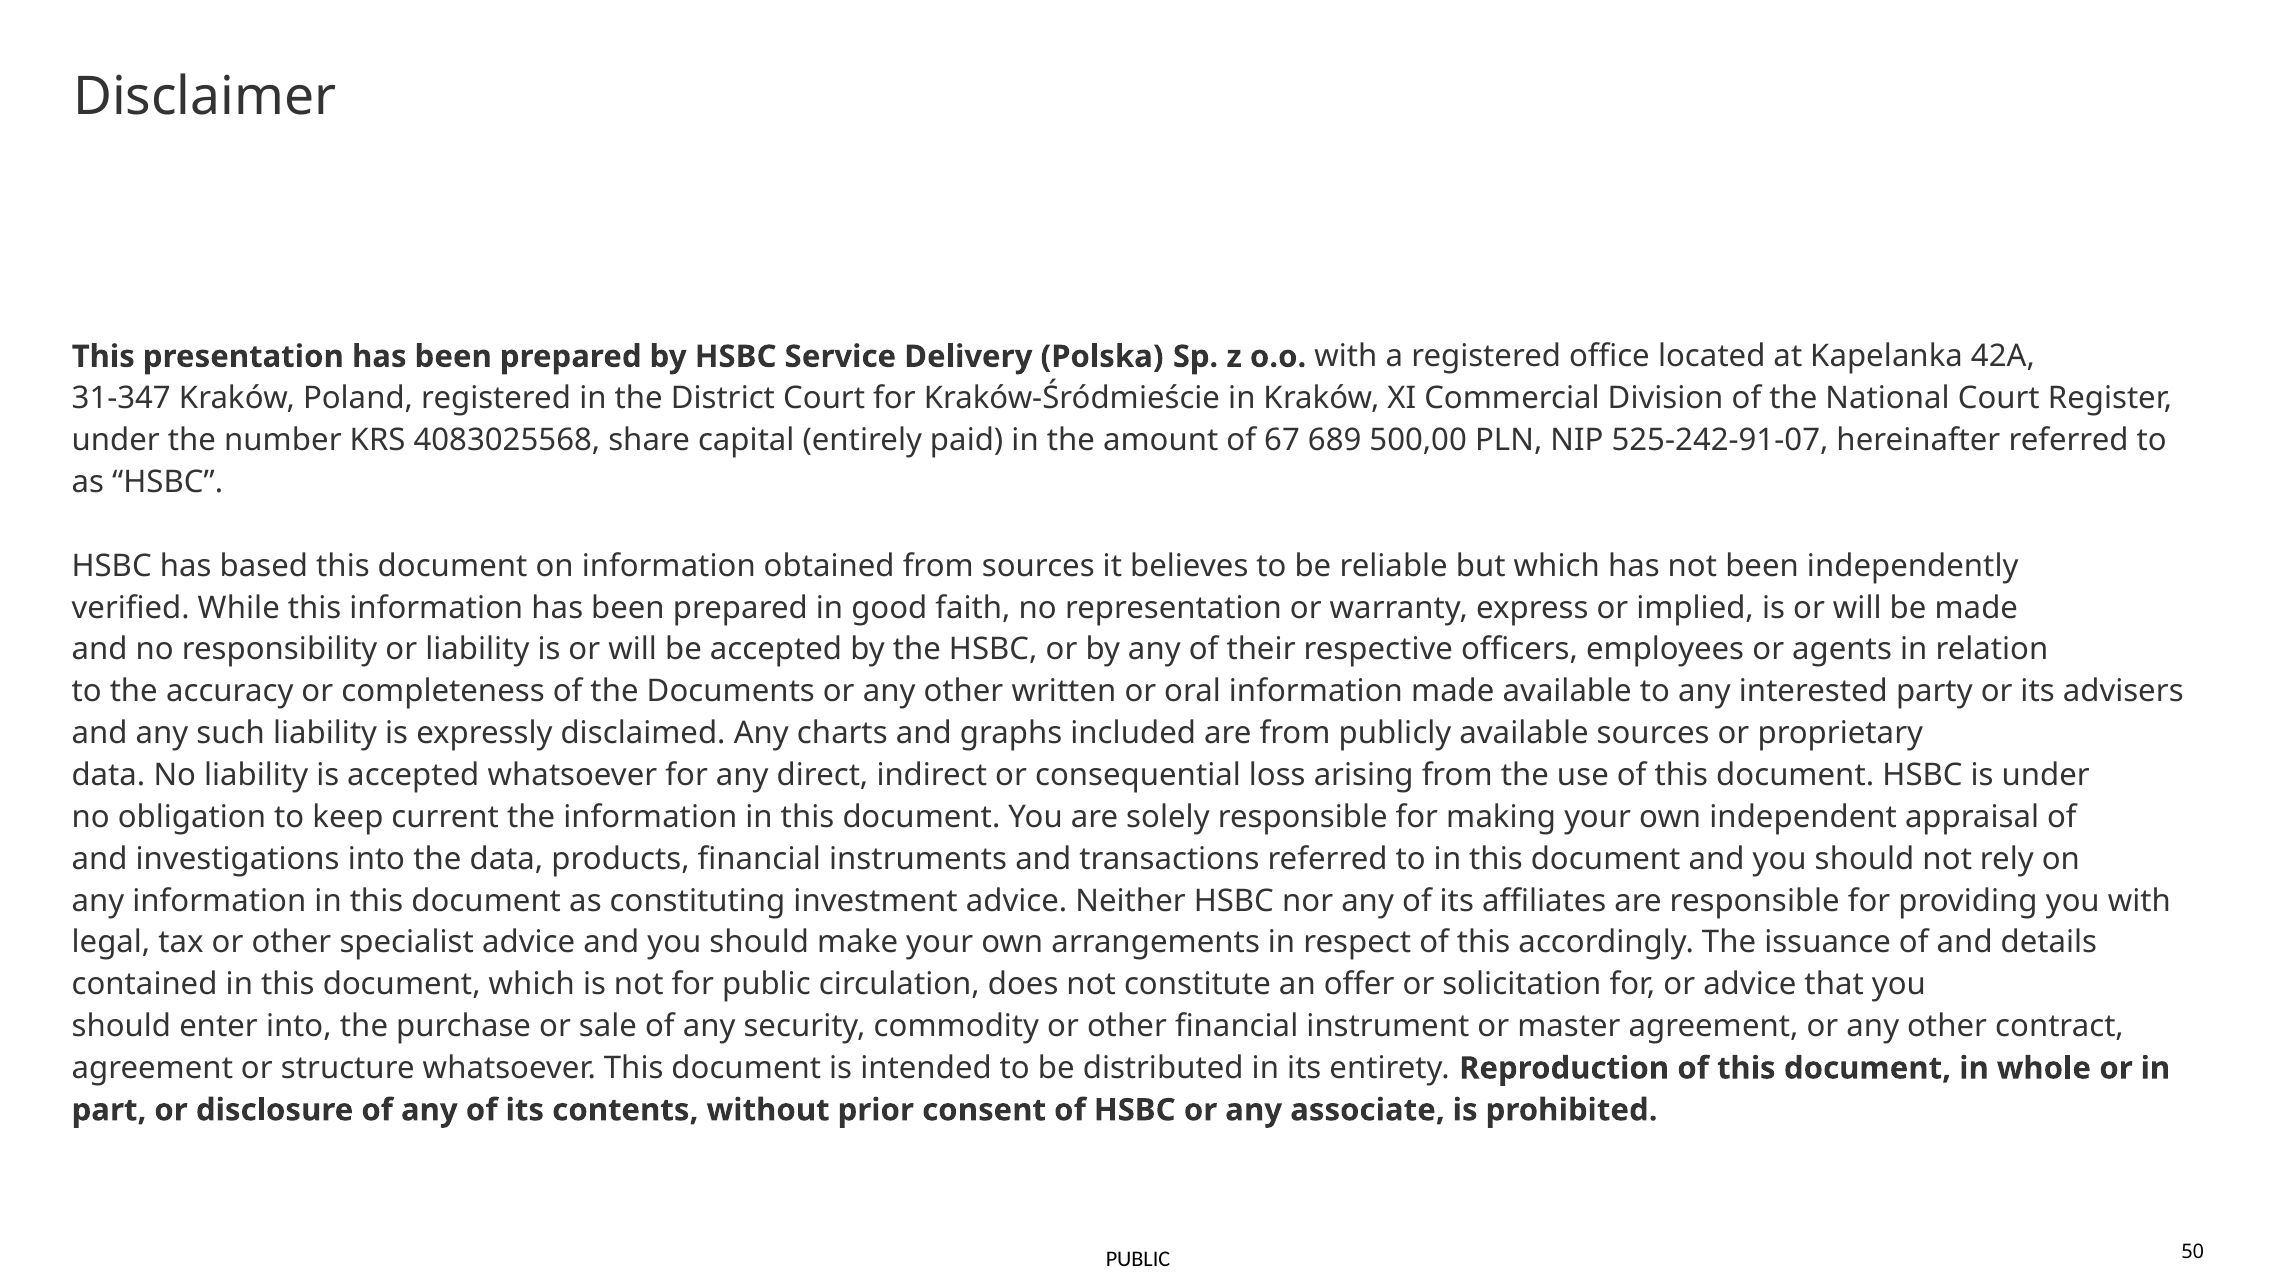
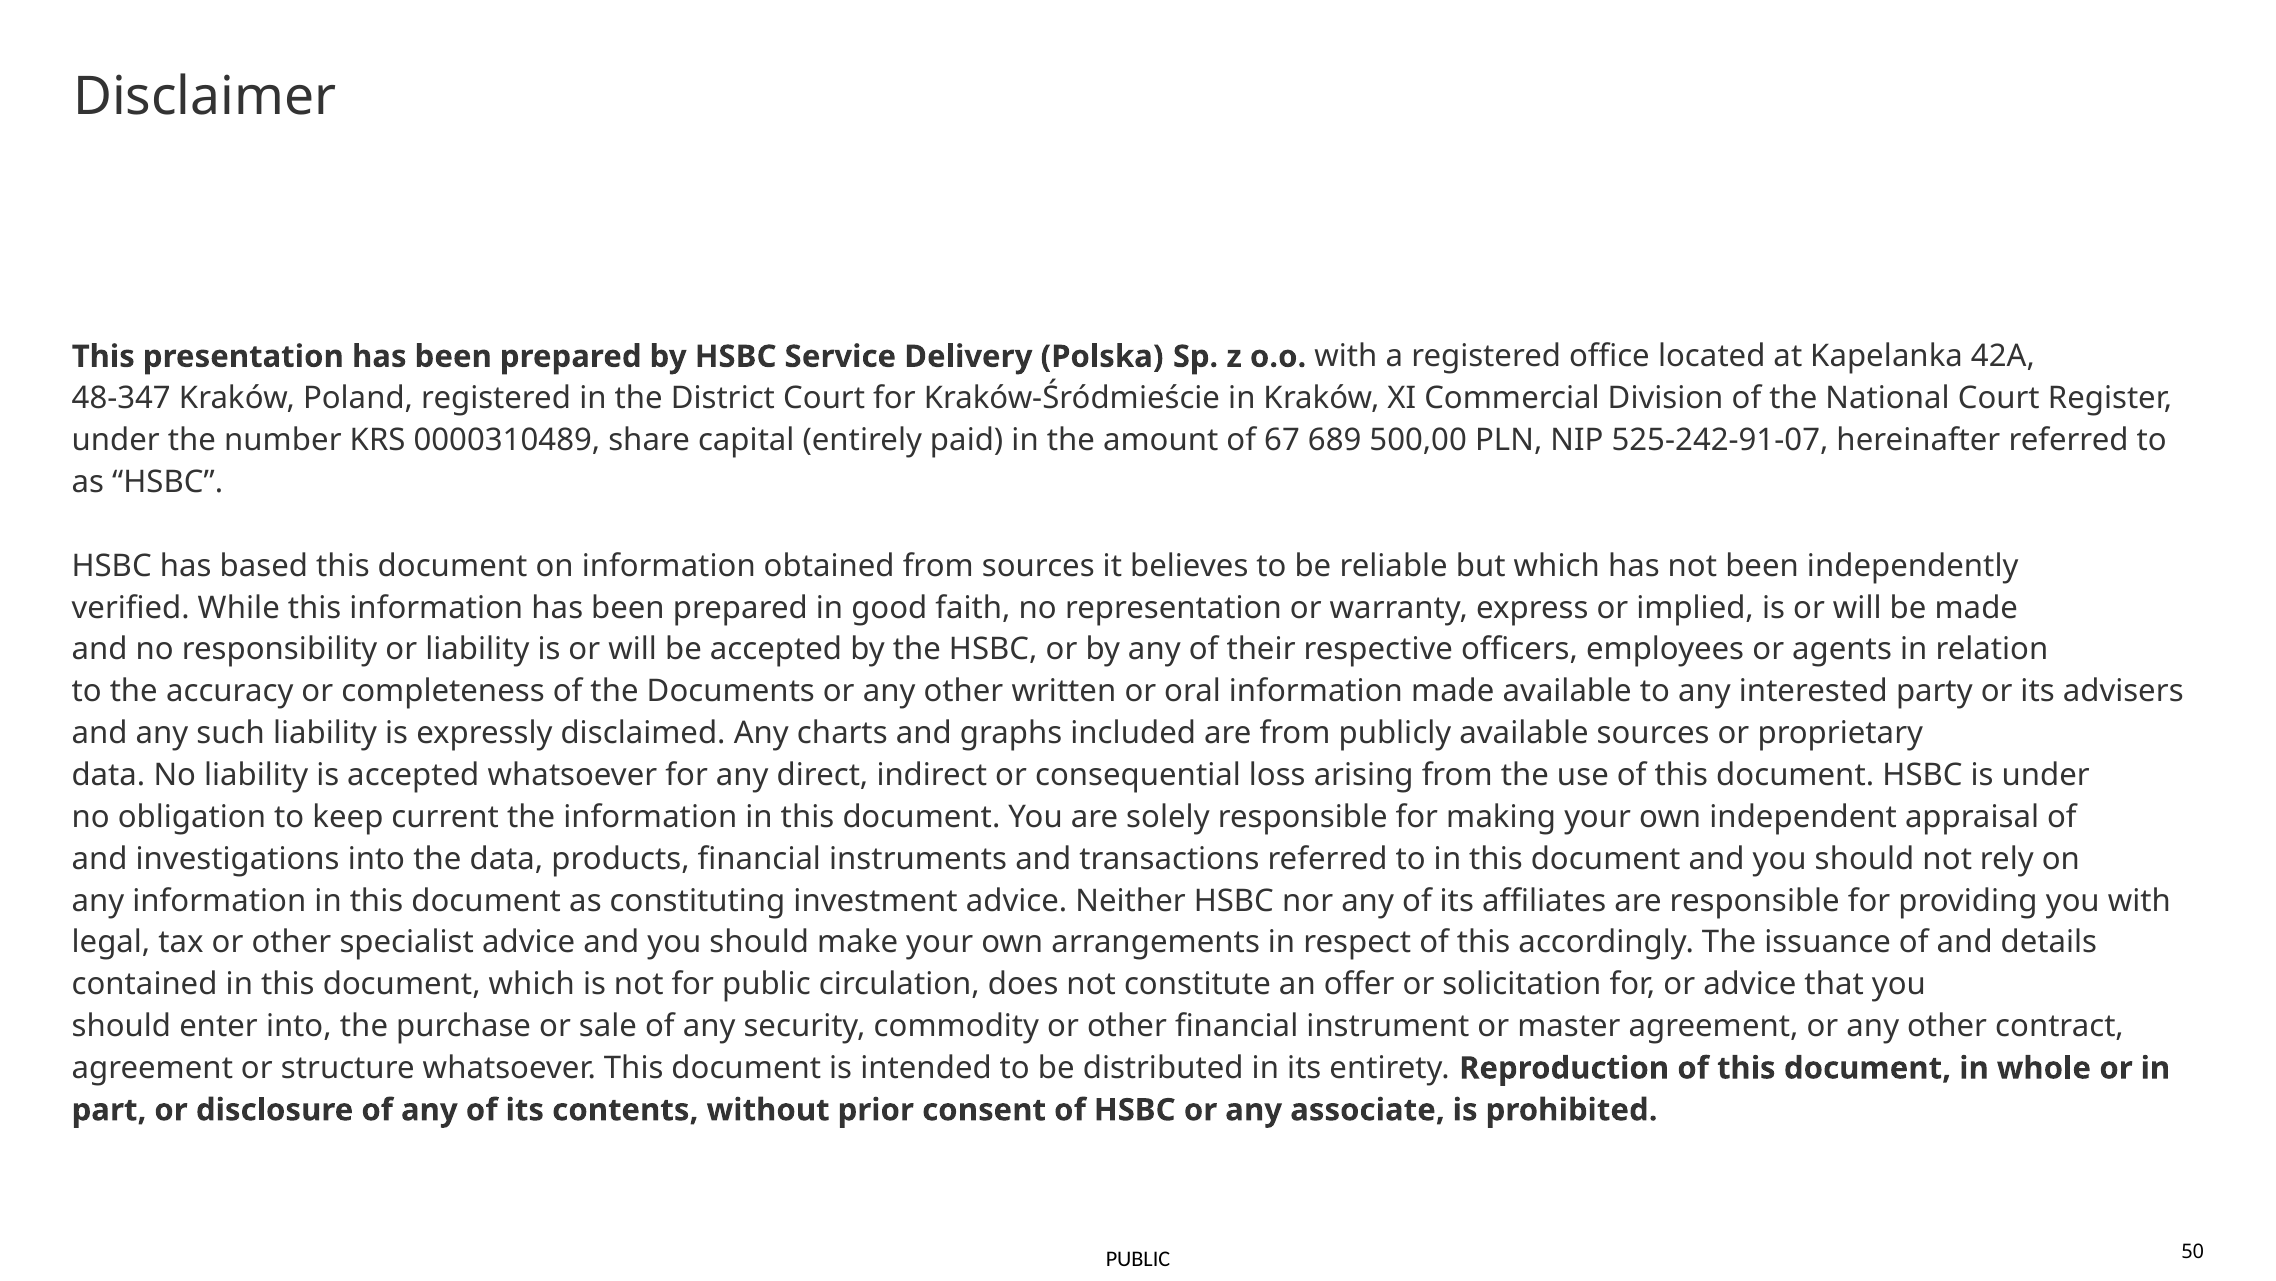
31-347: 31-347 -> 48-347
4083025568: 4083025568 -> 0000310489
